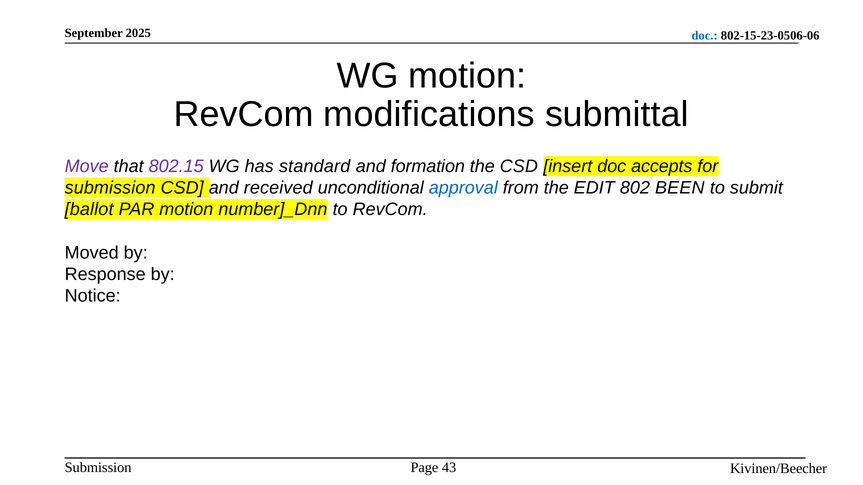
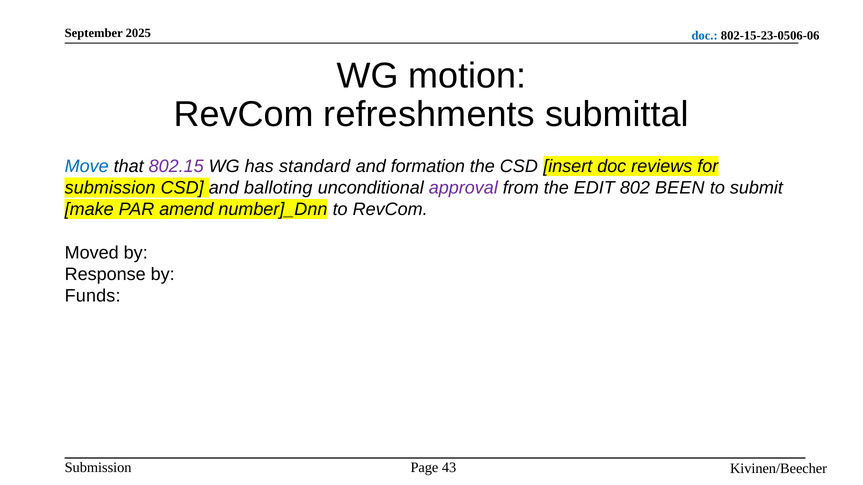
modifications: modifications -> refreshments
Move colour: purple -> blue
accepts: accepts -> reviews
received: received -> balloting
approval colour: blue -> purple
ballot: ballot -> make
PAR motion: motion -> amend
Notice: Notice -> Funds
